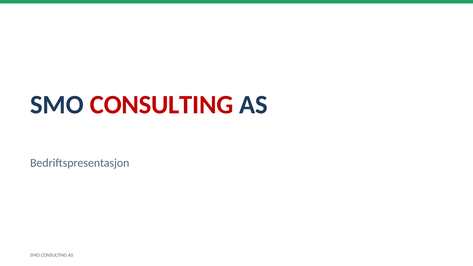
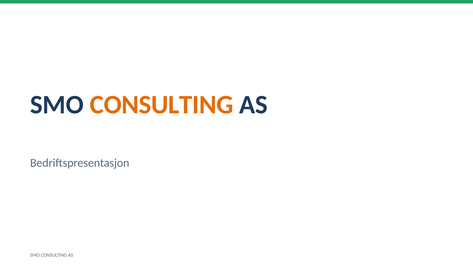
CONSULTING at (162, 105) colour: red -> orange
